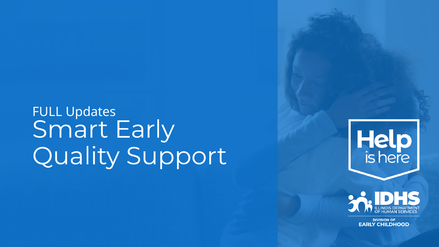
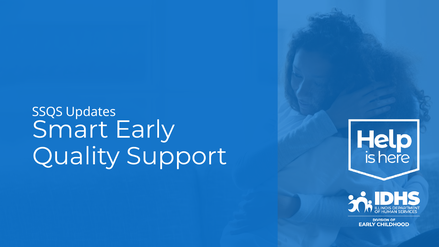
FULL: FULL -> SSQS
